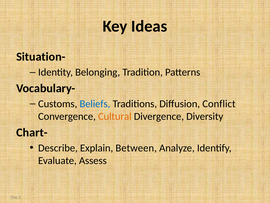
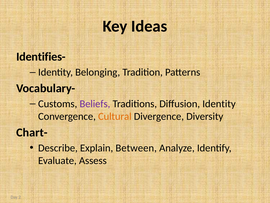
Situation-: Situation- -> Identifies-
Beliefs colour: blue -> purple
Diffusion Conflict: Conflict -> Identity
